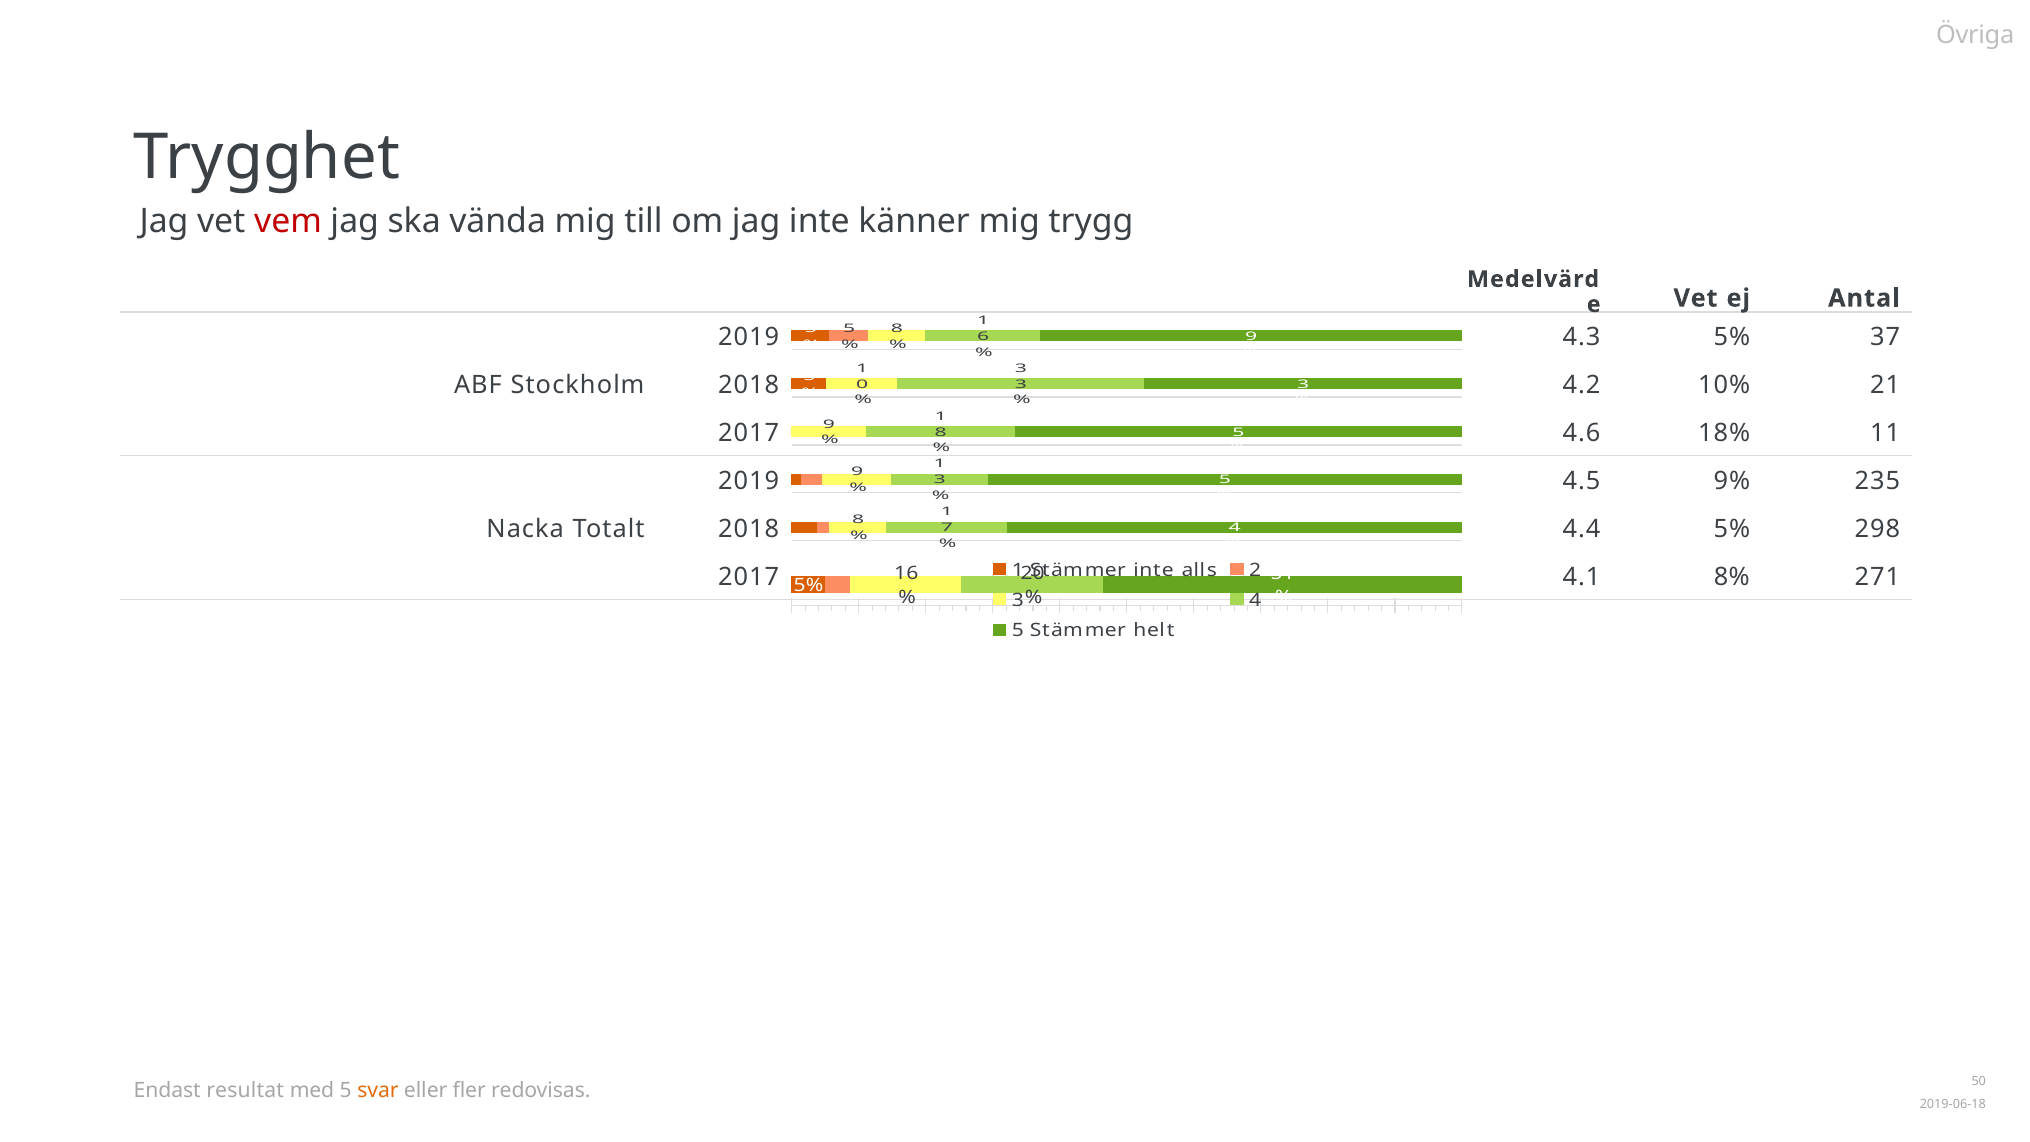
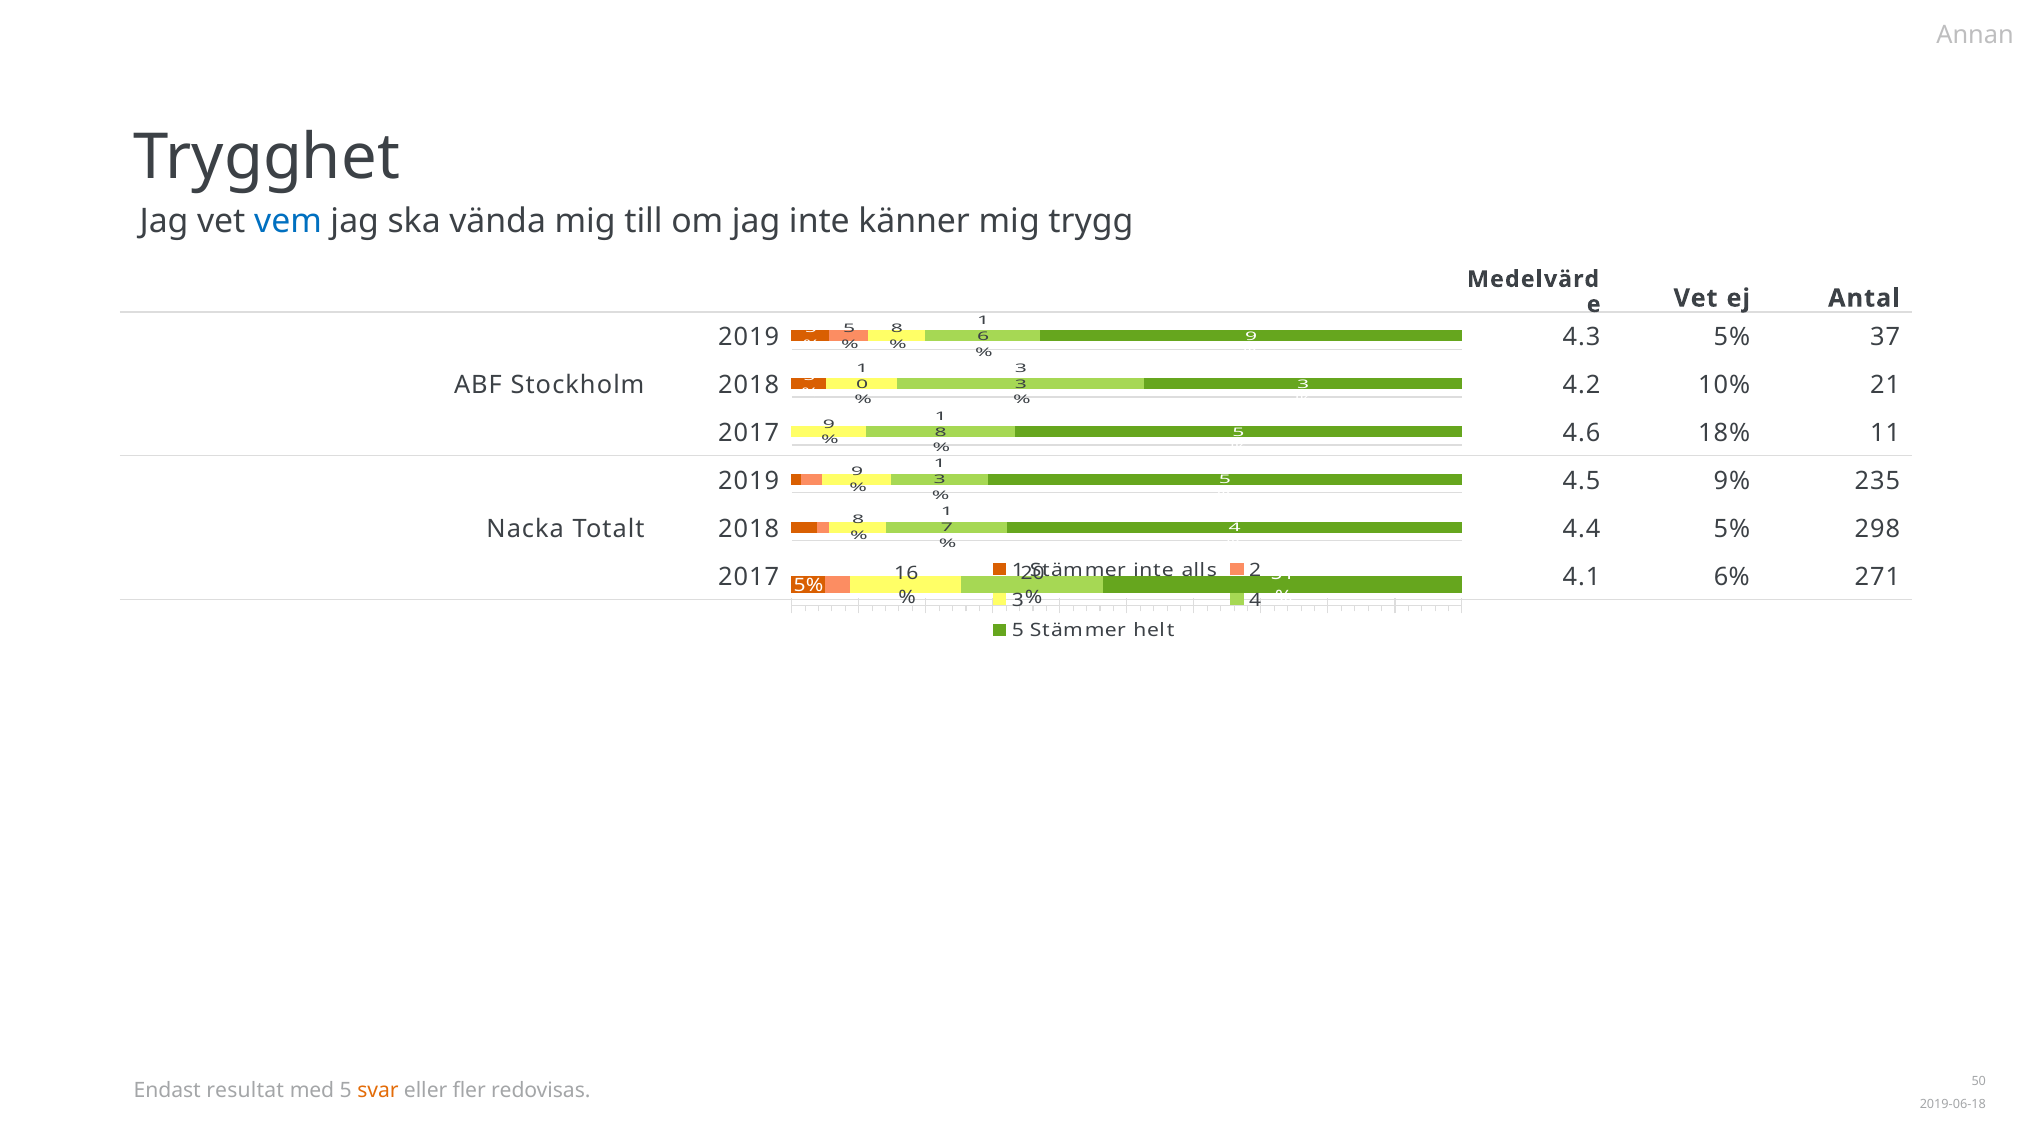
Övriga: Övriga -> Annan
vem colour: red -> blue
8%: 8% -> 6%
